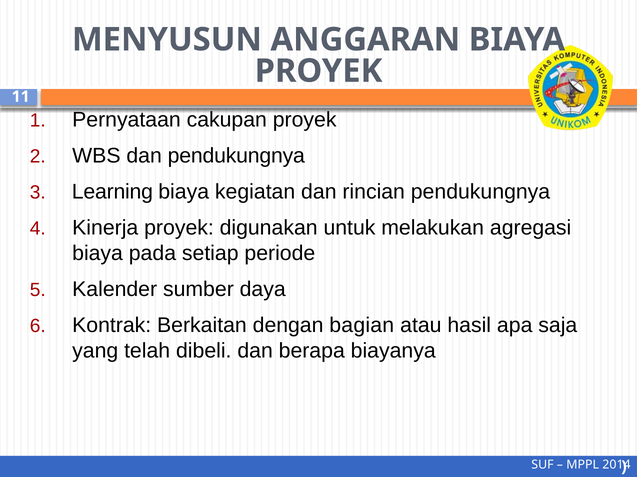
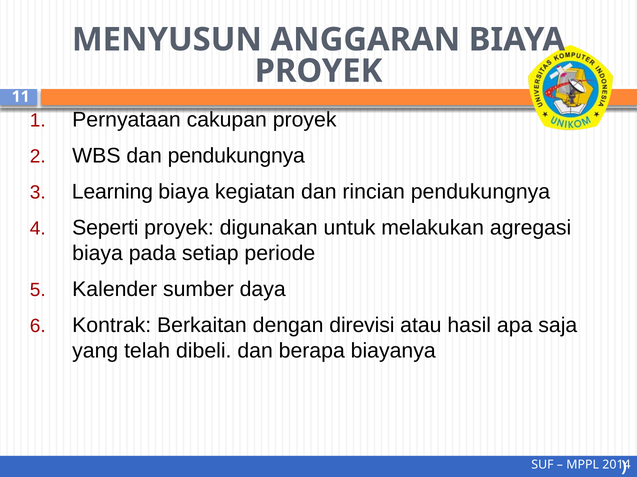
Kinerja: Kinerja -> Seperti
bagian: bagian -> direvisi
